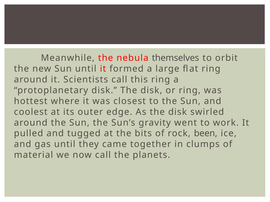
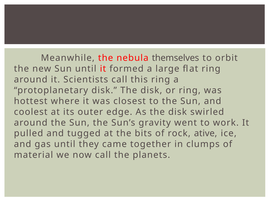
been: been -> ative
